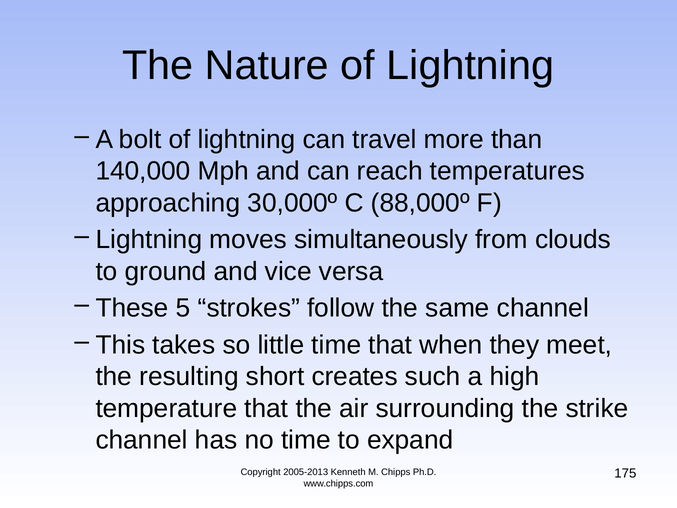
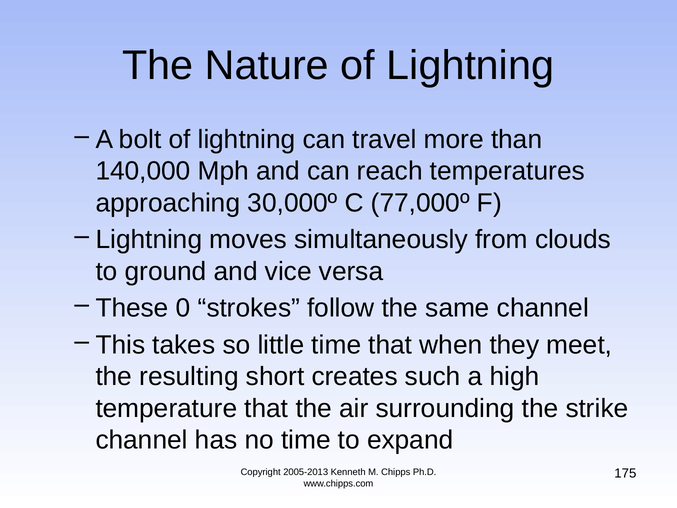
88,000º: 88,000º -> 77,000º
5: 5 -> 0
